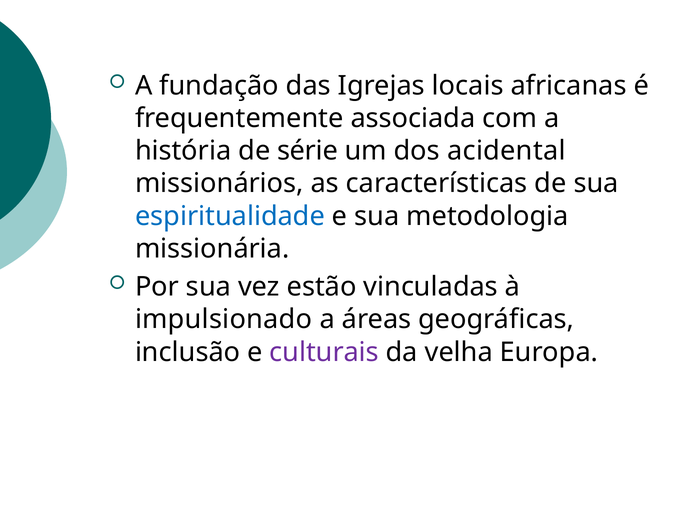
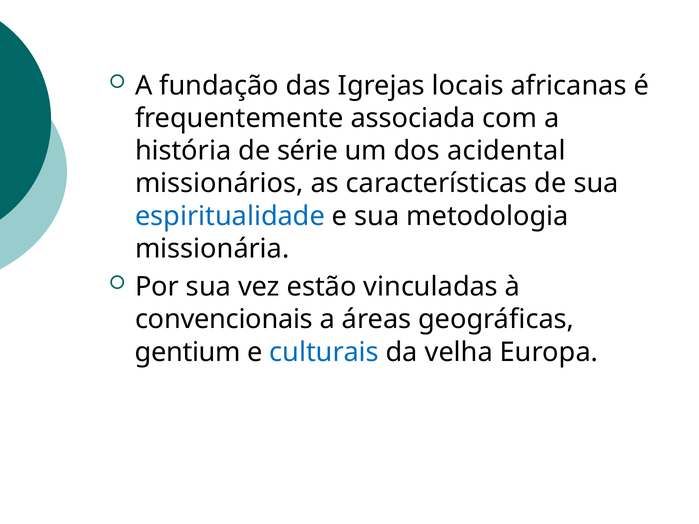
impulsionado: impulsionado -> convencionais
inclusão: inclusão -> gentium
culturais colour: purple -> blue
